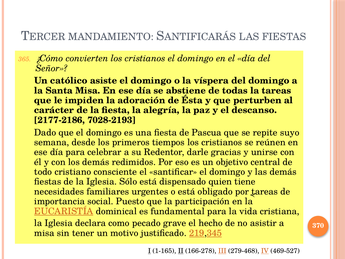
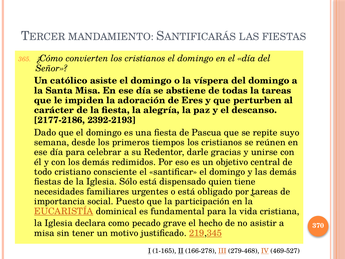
Ésta: Ésta -> Eres
7028-2193: 7028-2193 -> 2392-2193
